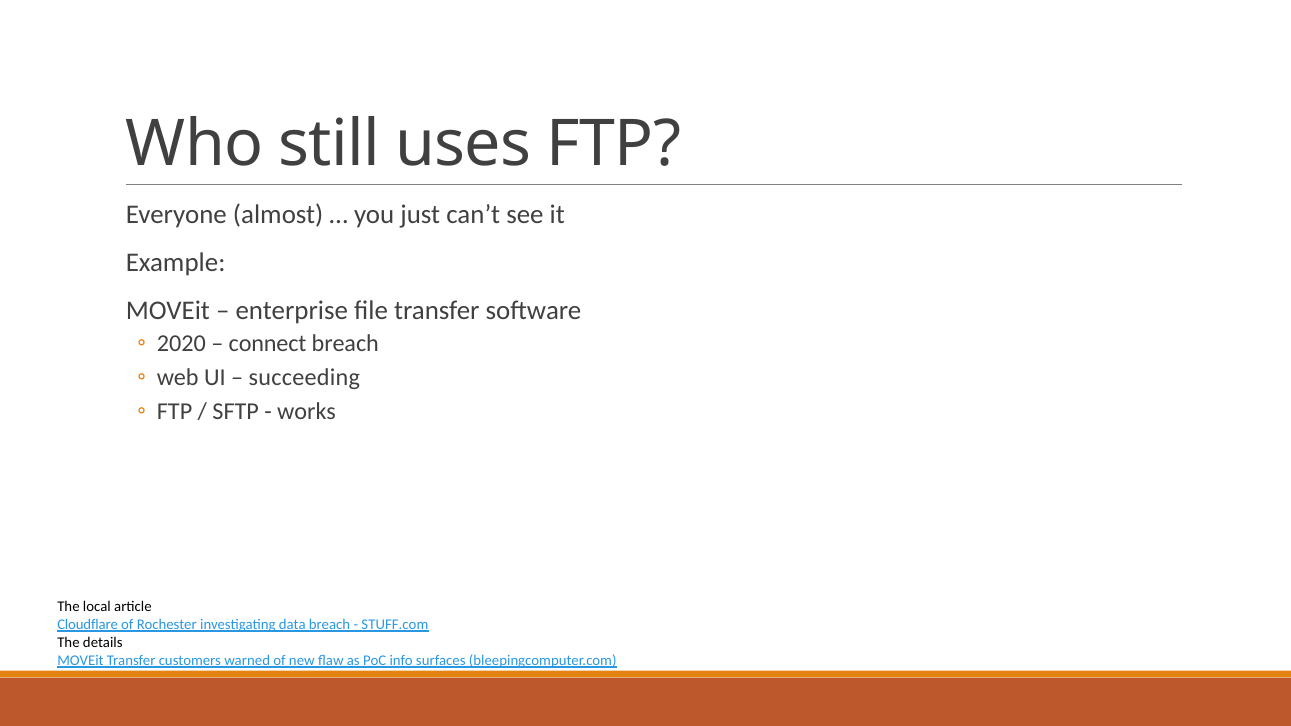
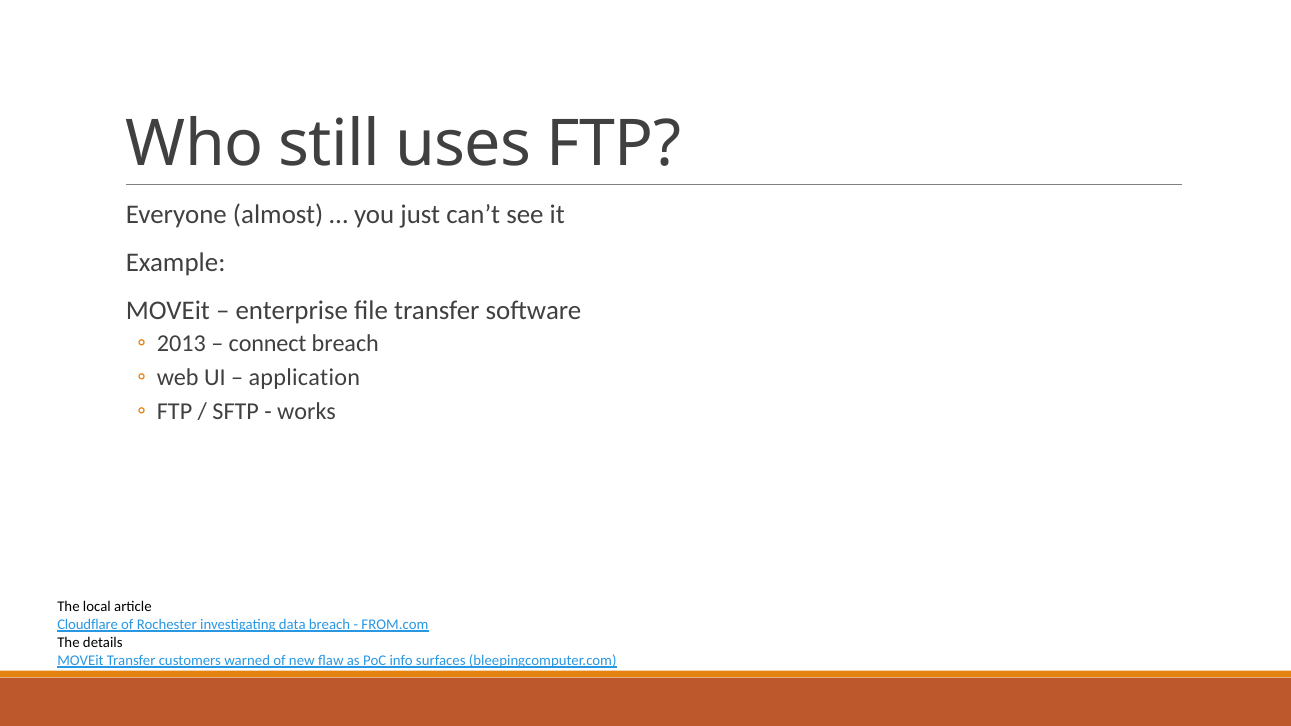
2020: 2020 -> 2013
succeeding: succeeding -> application
STUFF.com: STUFF.com -> FROM.com
